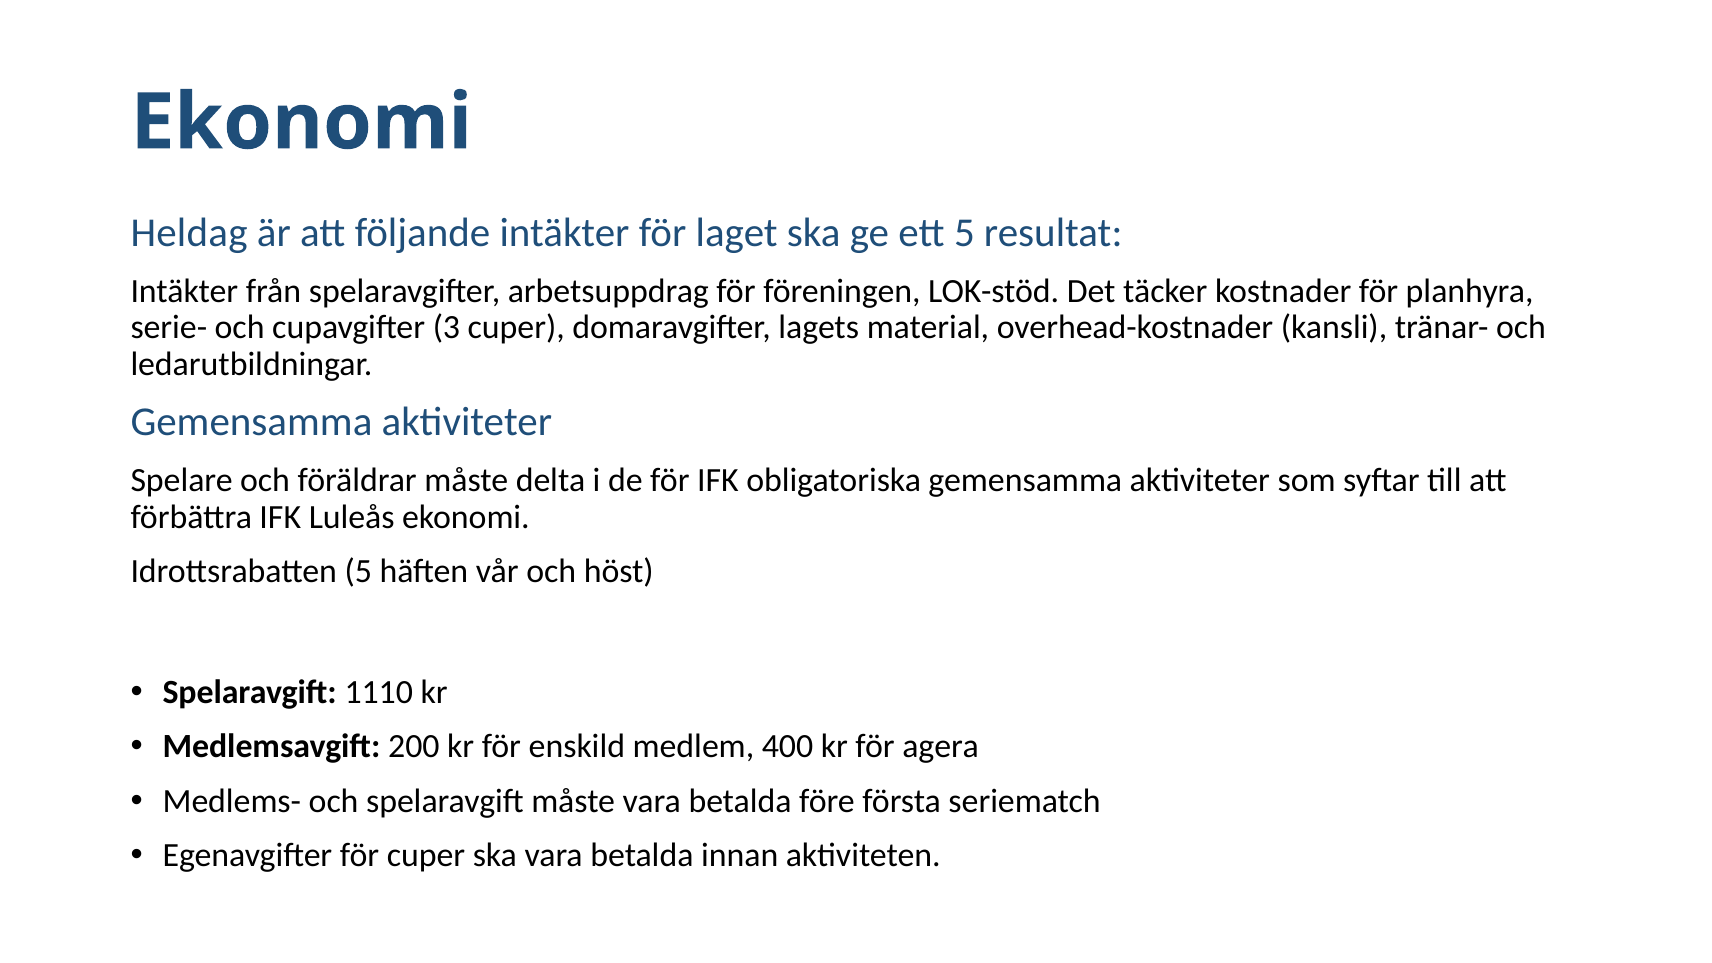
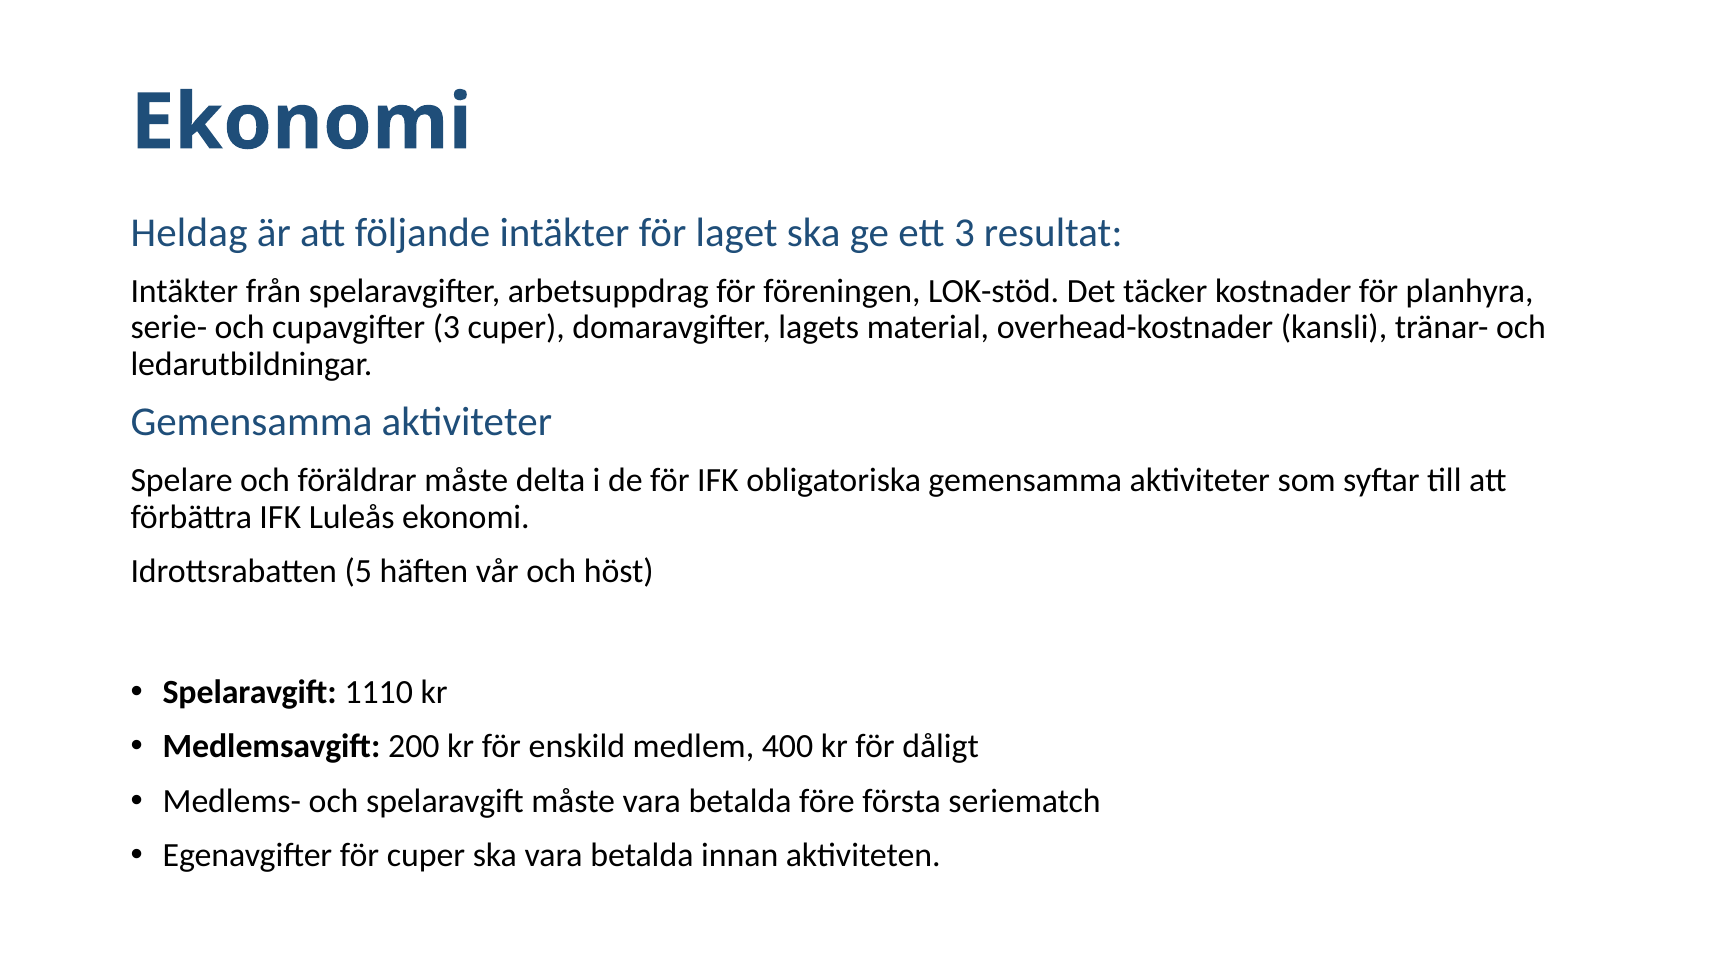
ett 5: 5 -> 3
agera: agera -> dåligt
